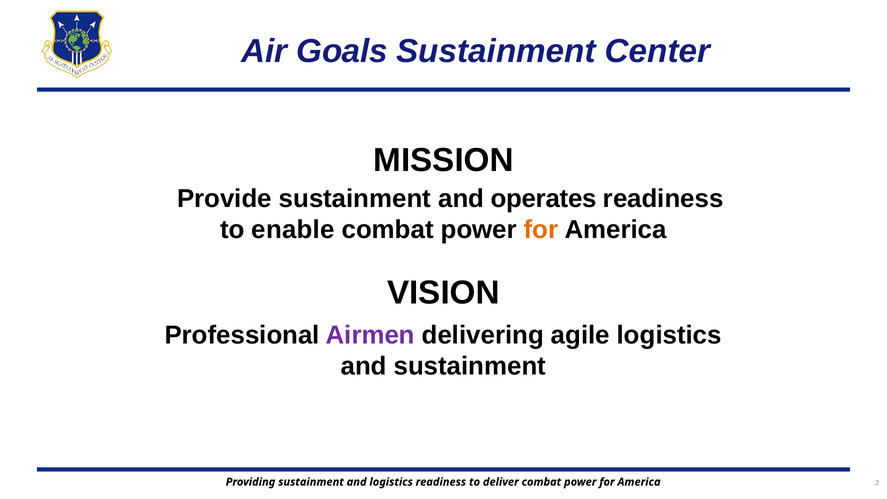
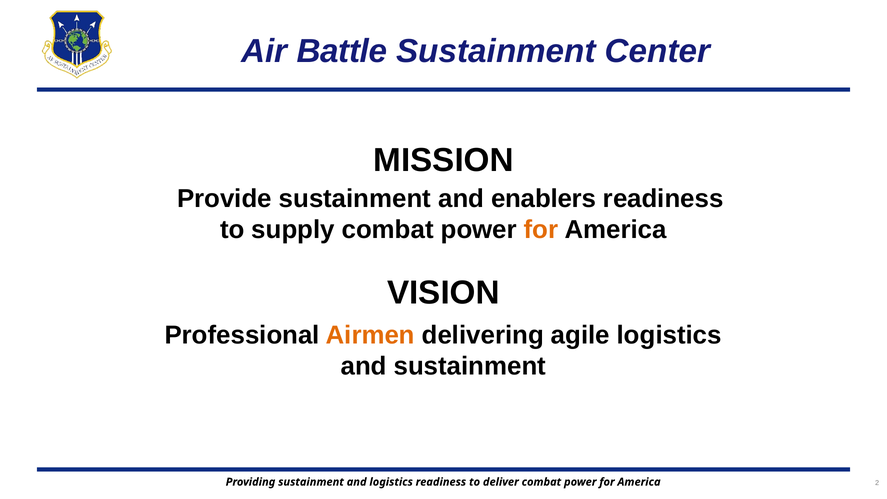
Goals: Goals -> Battle
operates: operates -> enablers
enable: enable -> supply
Airmen colour: purple -> orange
